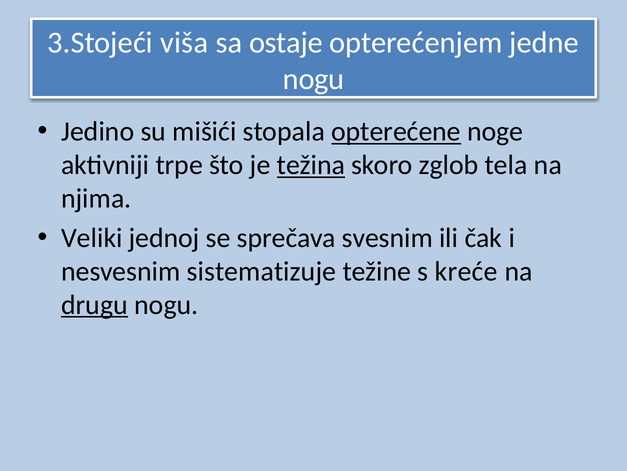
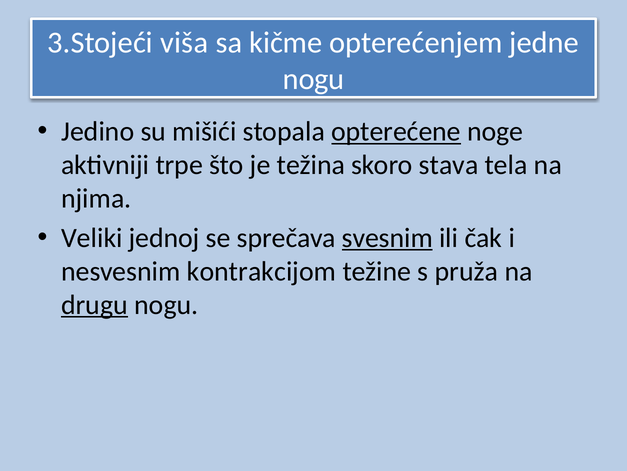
ostaje: ostaje -> kičme
težina underline: present -> none
zglob: zglob -> stava
svesnim underline: none -> present
sistematizuje: sistematizuje -> kontrakcijom
kreće: kreće -> pruža
